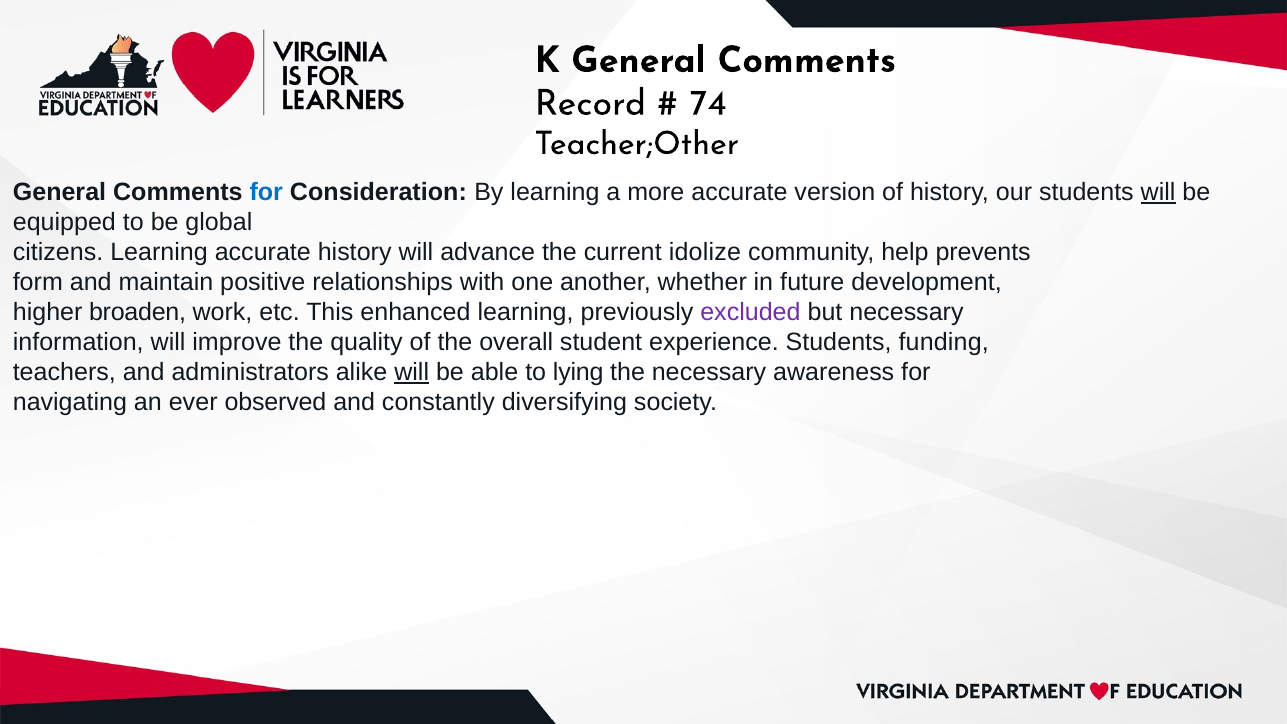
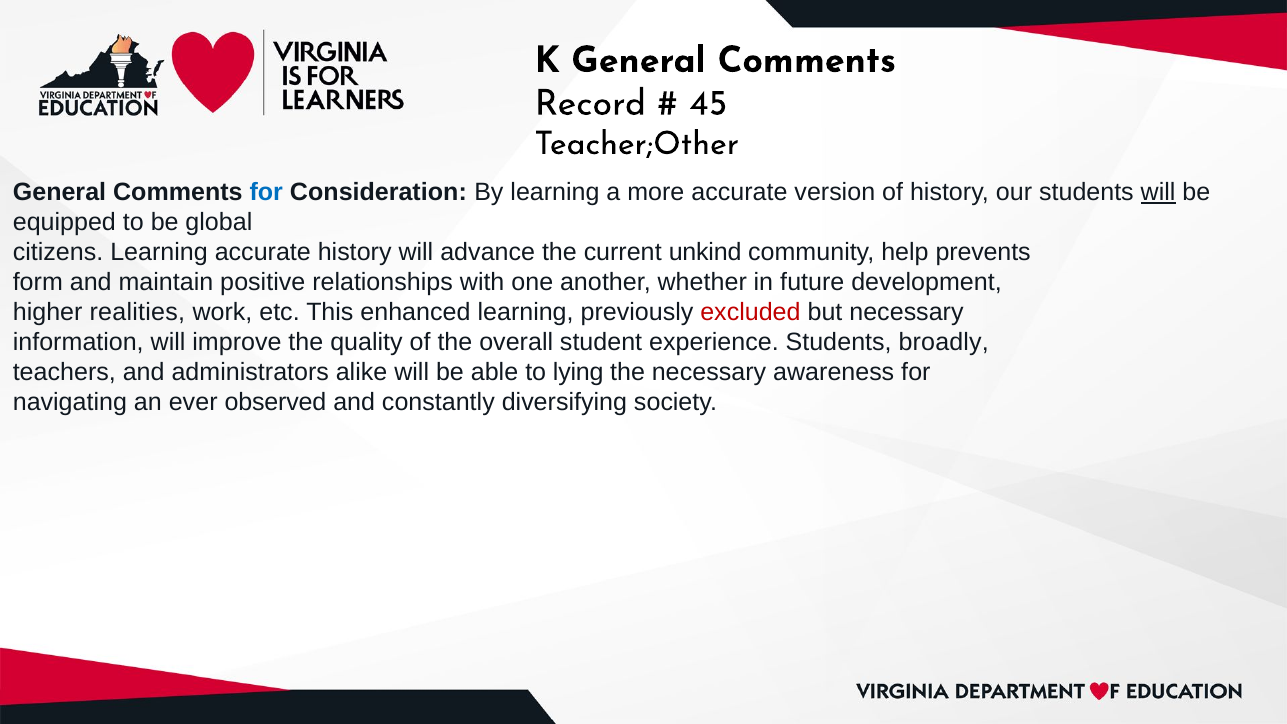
74: 74 -> 45
idolize: idolize -> unkind
broaden: broaden -> realities
excluded colour: purple -> red
funding: funding -> broadly
will at (412, 372) underline: present -> none
